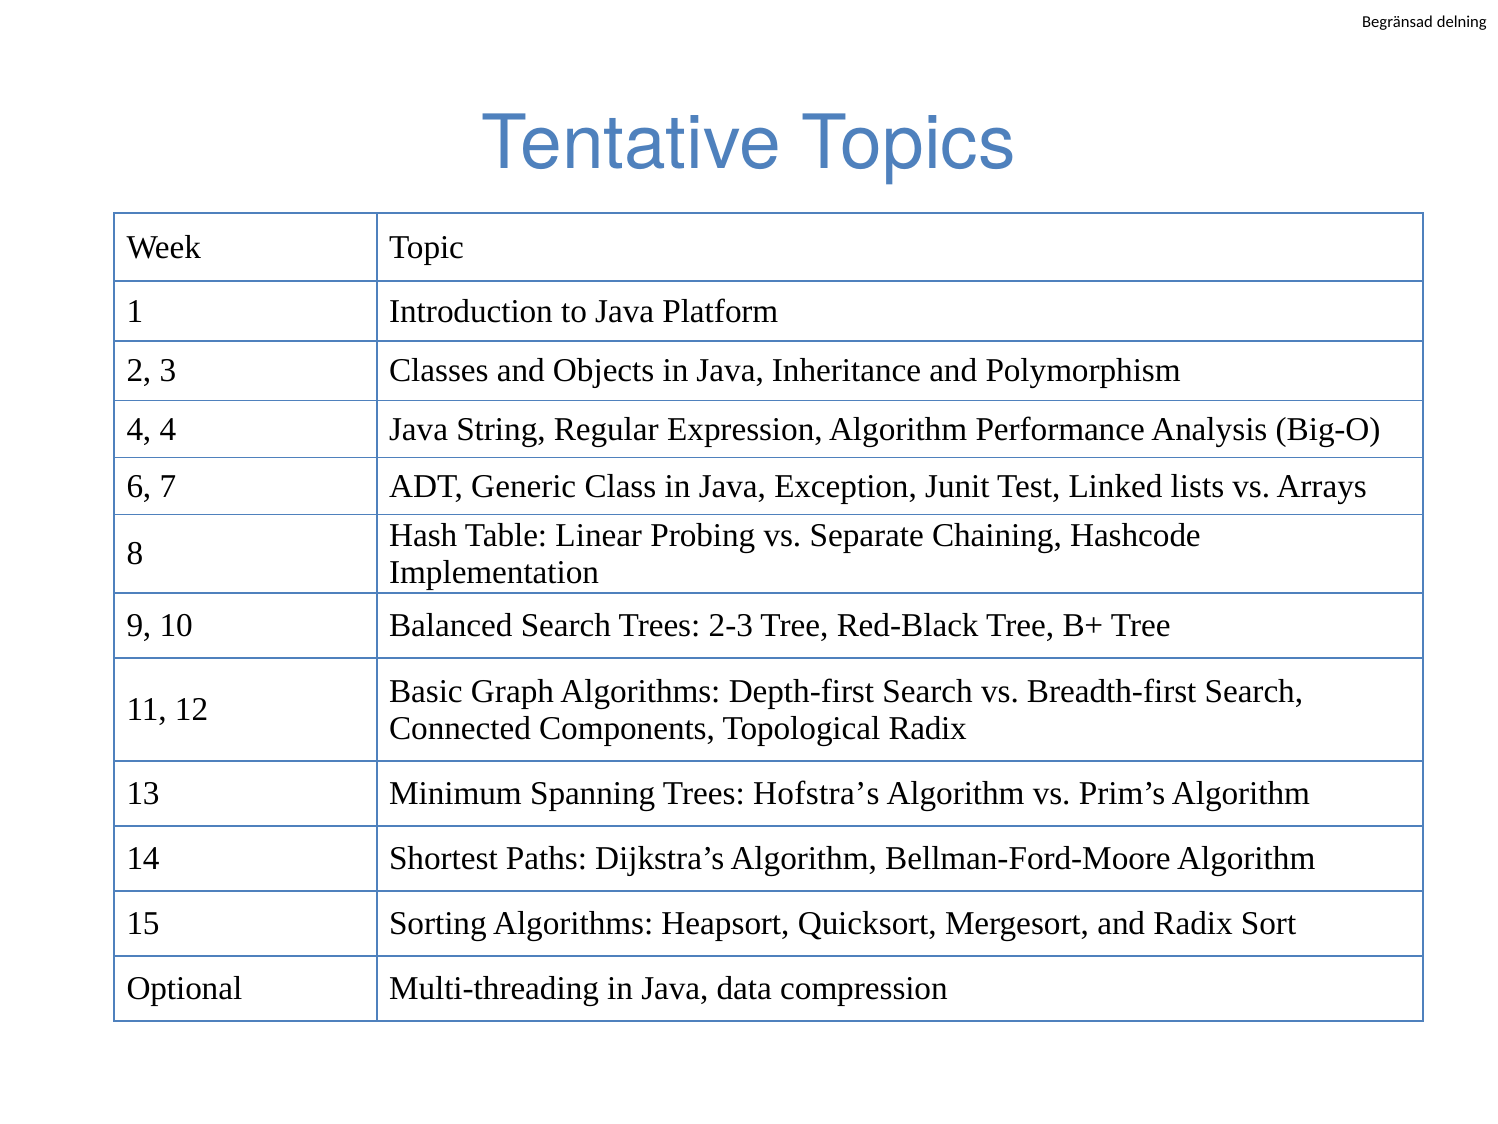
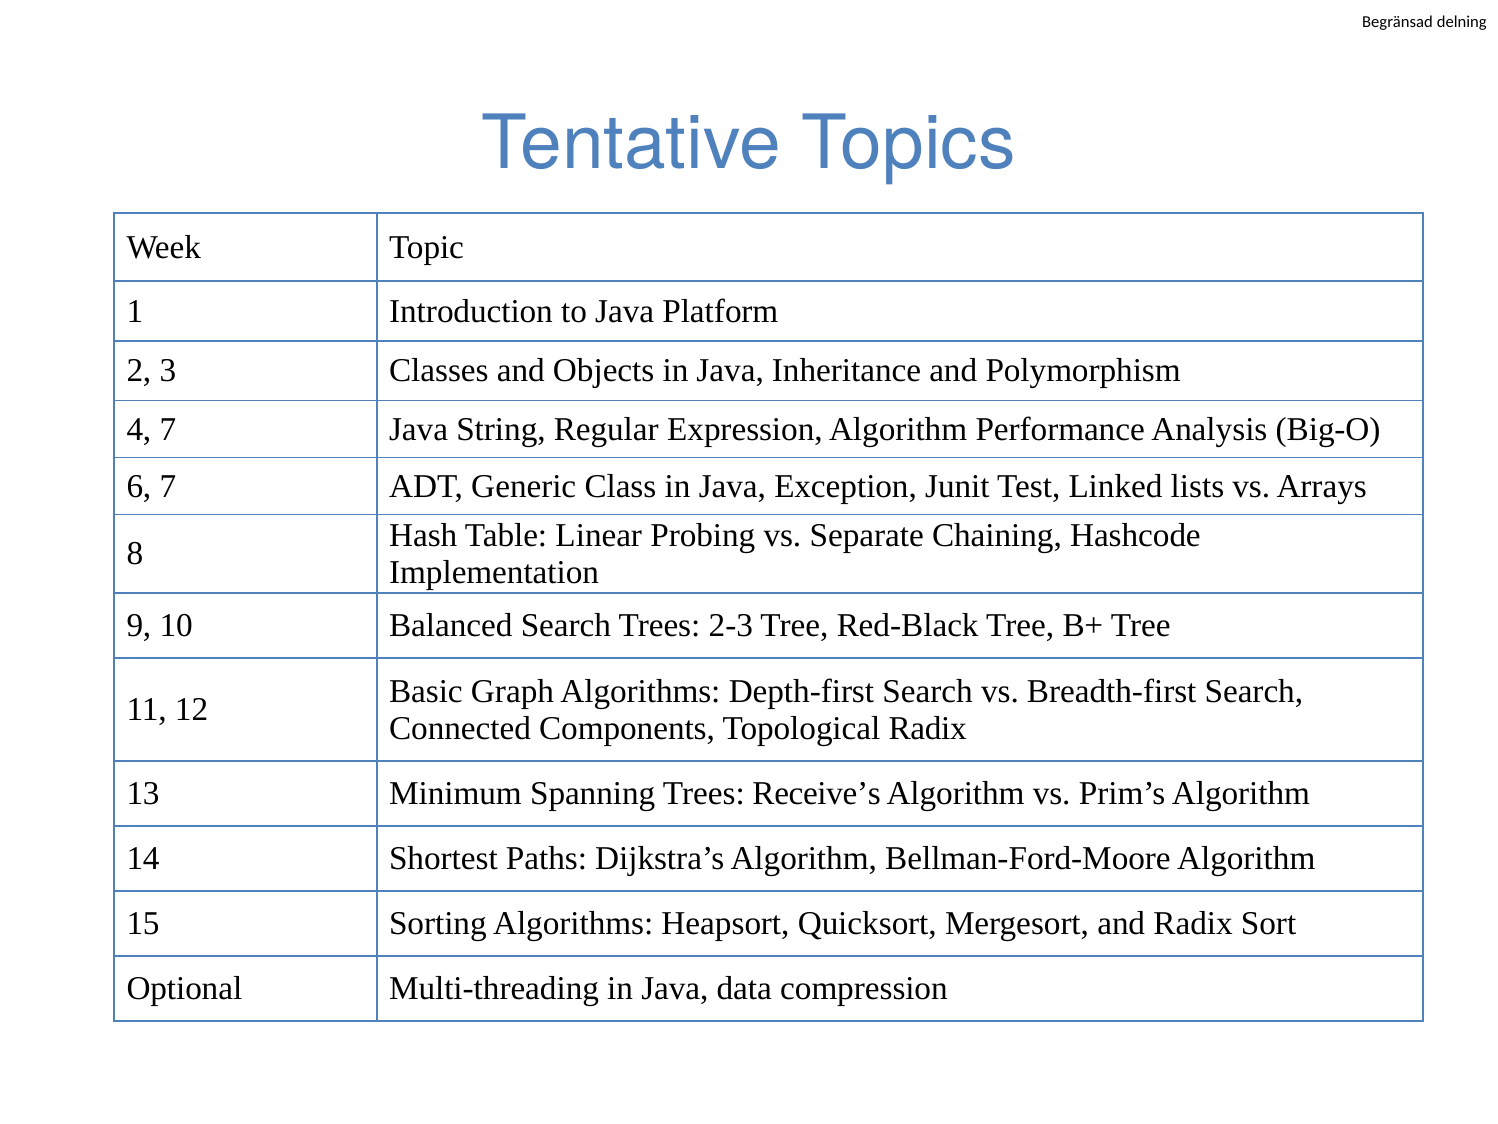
4 4: 4 -> 7
Hofstra’s: Hofstra’s -> Receive’s
